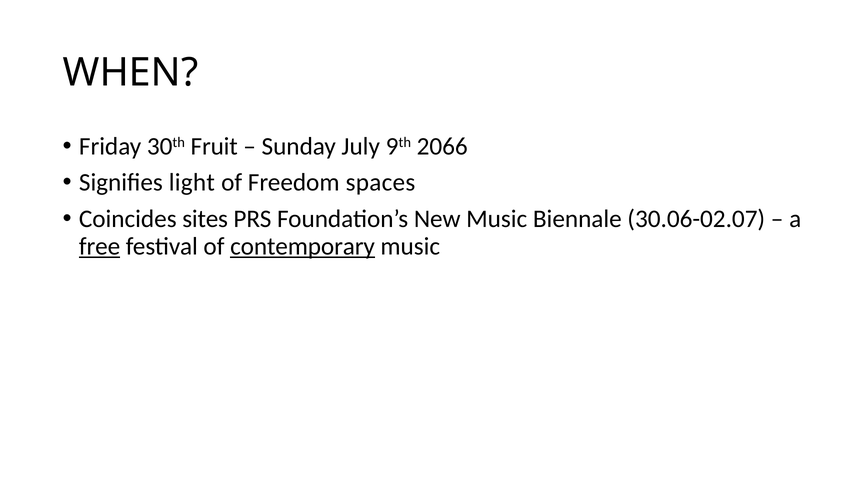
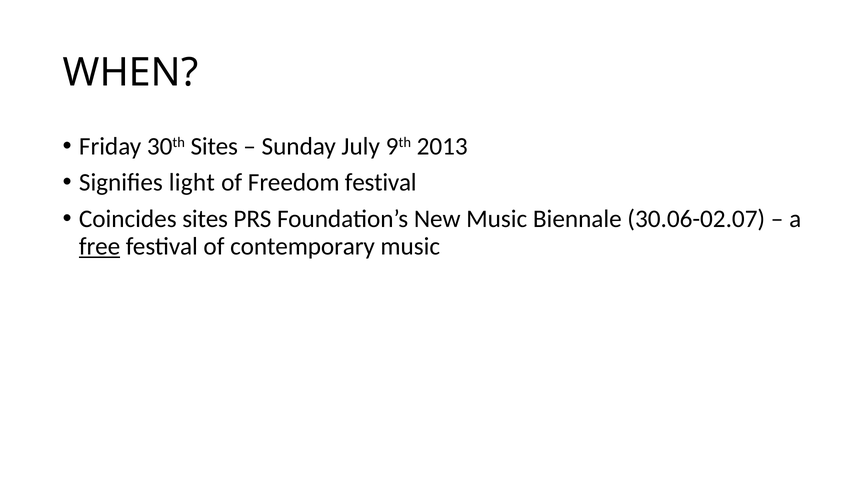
30th Fruit: Fruit -> Sites
2066: 2066 -> 2013
Freedom spaces: spaces -> festival
contemporary underline: present -> none
